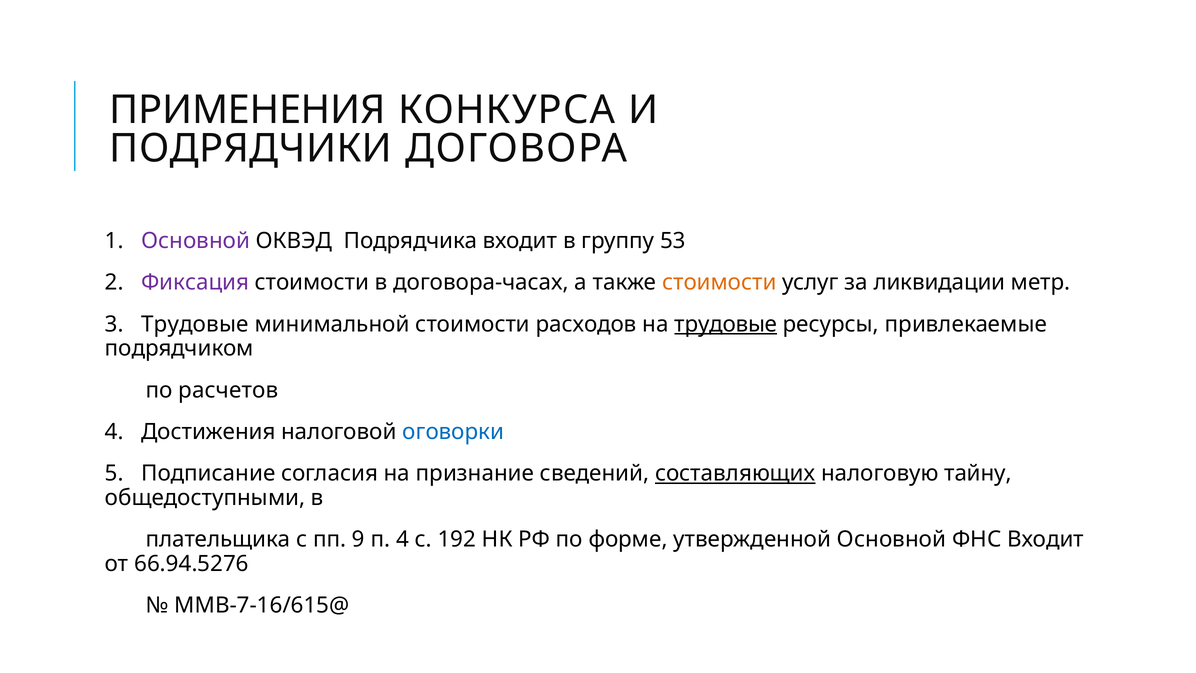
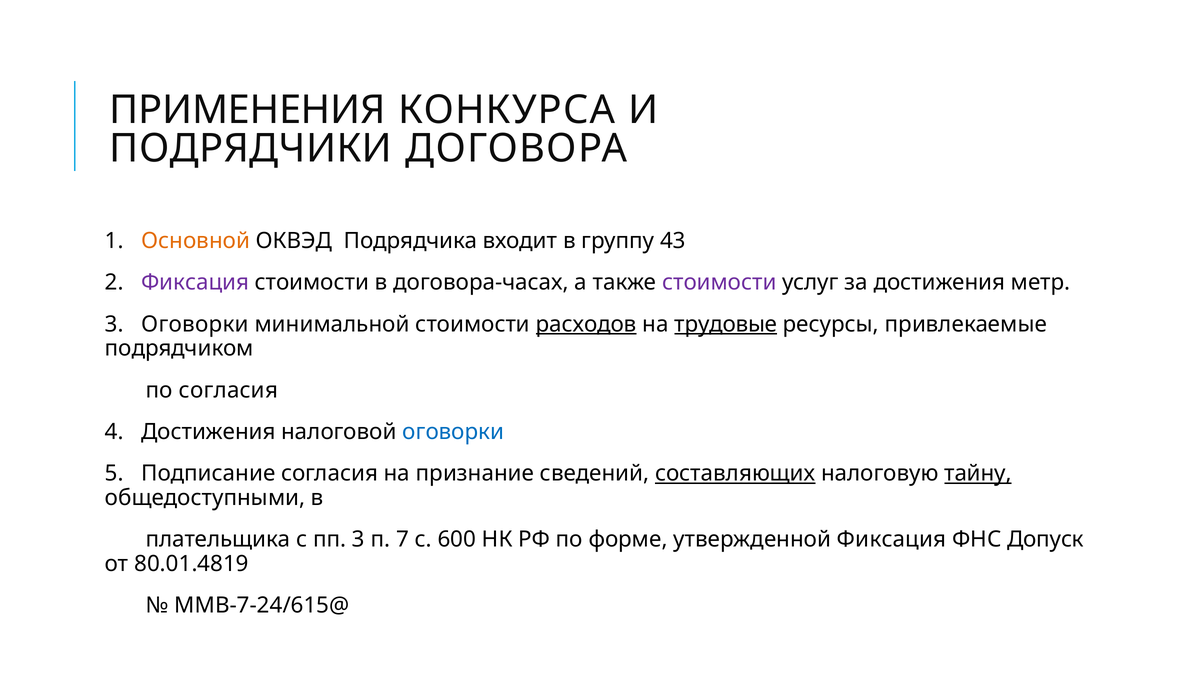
Основной at (196, 241) colour: purple -> orange
53: 53 -> 43
стоимости at (719, 282) colour: orange -> purple
за ликвидации: ликвидации -> достижения
3 Трудовые: Трудовые -> Оговорки
расходов underline: none -> present
по расчетов: расчетов -> согласия
тайну underline: none -> present
пп 9: 9 -> 3
п 4: 4 -> 7
192: 192 -> 600
утвержденной Основной: Основной -> Фиксация
ФНС Входит: Входит -> Допуск
66.94.5276: 66.94.5276 -> 80.01.4819
ММВ-7-16/615@: ММВ-7-16/615@ -> ММВ-7-24/615@
